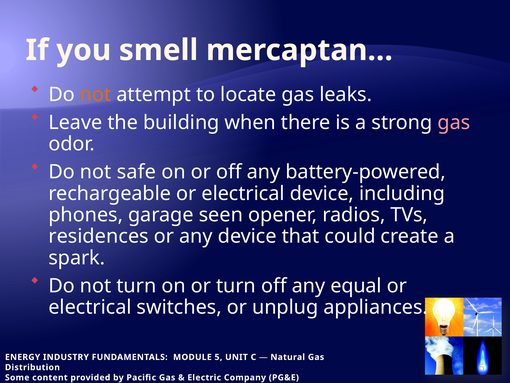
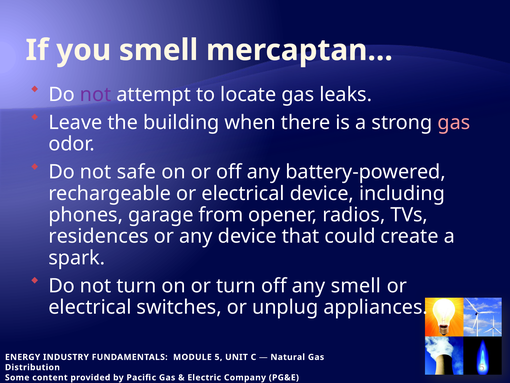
not at (96, 95) colour: orange -> purple
seen: seen -> from
any equal: equal -> smell
